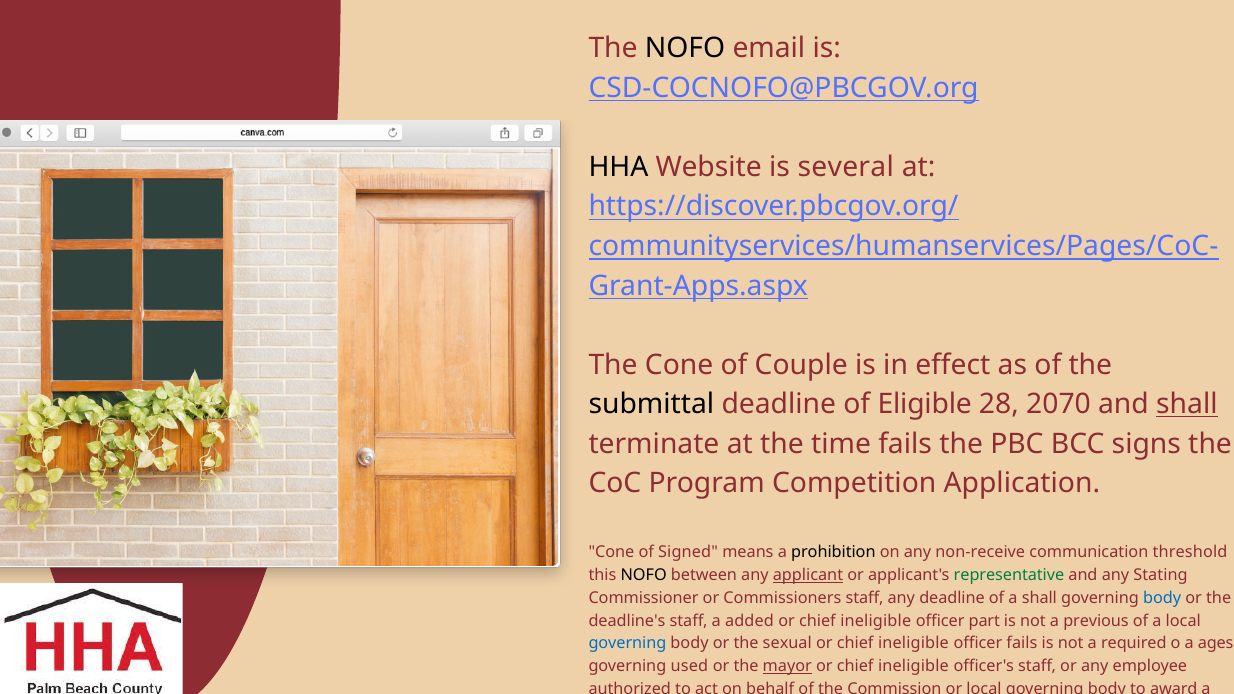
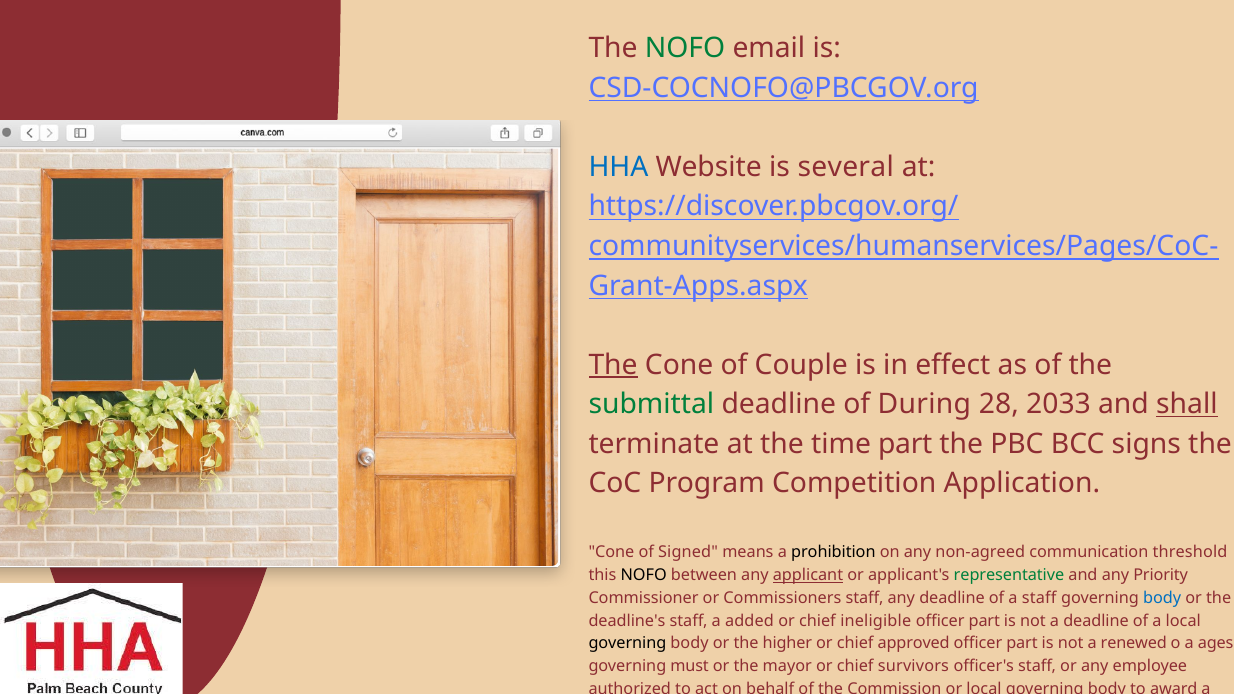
NOFO at (685, 48) colour: black -> green
HHA colour: black -> blue
The at (613, 365) underline: none -> present
submittal colour: black -> green
Eligible: Eligible -> During
2070: 2070 -> 2033
time fails: fails -> part
non-receive: non-receive -> non-agreed
Stating: Stating -> Priority
a shall: shall -> staff
a previous: previous -> deadline
governing at (627, 644) colour: blue -> black
sexual: sexual -> higher
ineligible at (913, 644): ineligible -> approved
fails at (1022, 644): fails -> part
required: required -> renewed
used: used -> must
mayor underline: present -> none
ineligible at (913, 666): ineligible -> survivors
